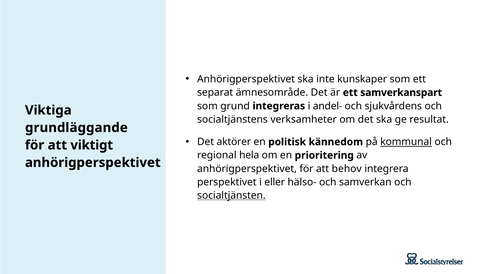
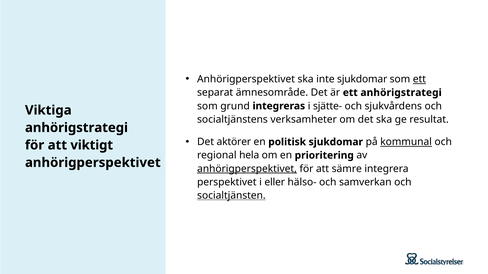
inte kunskaper: kunskaper -> sjukdomar
ett at (419, 79) underline: none -> present
ett samverkanspart: samverkanspart -> anhörigstrategi
andel-: andel- -> sjätte-
grundläggande at (76, 128): grundläggande -> anhörigstrategi
politisk kännedom: kännedom -> sjukdomar
anhörigperspektivet at (247, 169) underline: none -> present
behov: behov -> sämre
